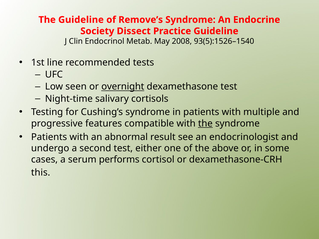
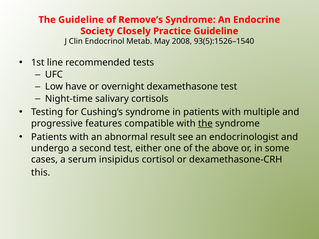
Dissect: Dissect -> Closely
seen: seen -> have
overnight underline: present -> none
performs: performs -> insipidus
